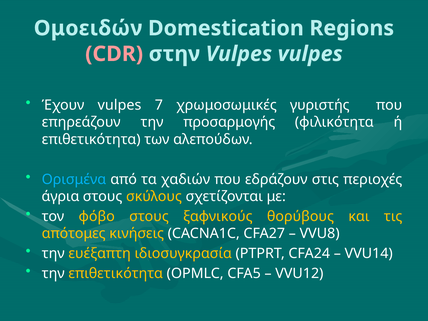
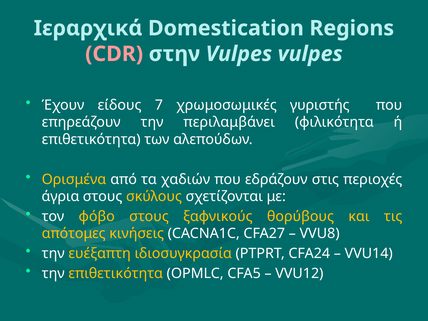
Ομοειδών: Ομοειδών -> Ιεραρχικά
Έχουν vulpes: vulpes -> είδους
προσαρμογής: προσαρμογής -> περιλαμβάνει
Ορισμένα colour: light blue -> yellow
